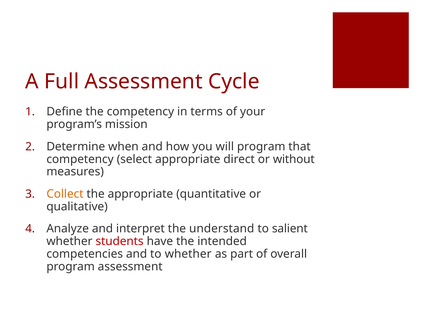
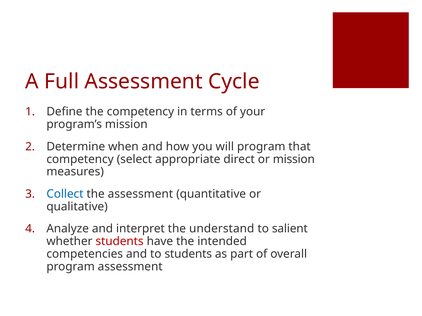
or without: without -> mission
Collect colour: orange -> blue
the appropriate: appropriate -> assessment
to whether: whether -> students
